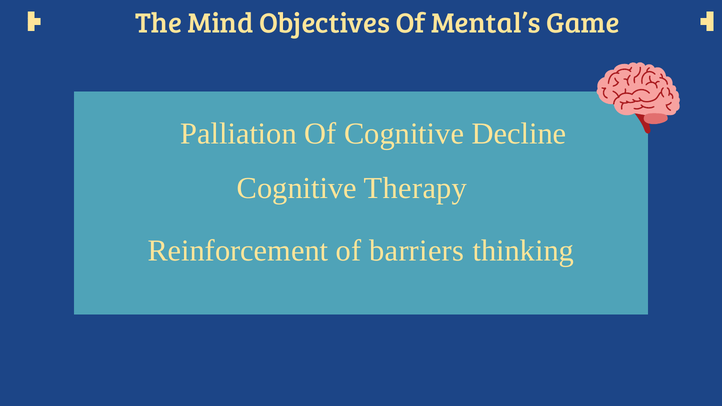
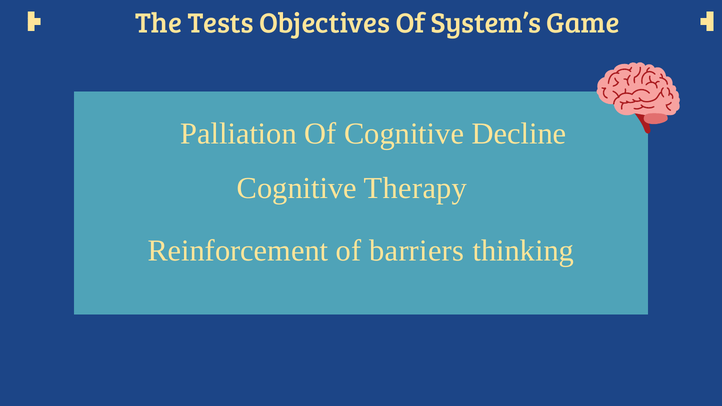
Mind: Mind -> Tests
Mental’s: Mental’s -> System’s
